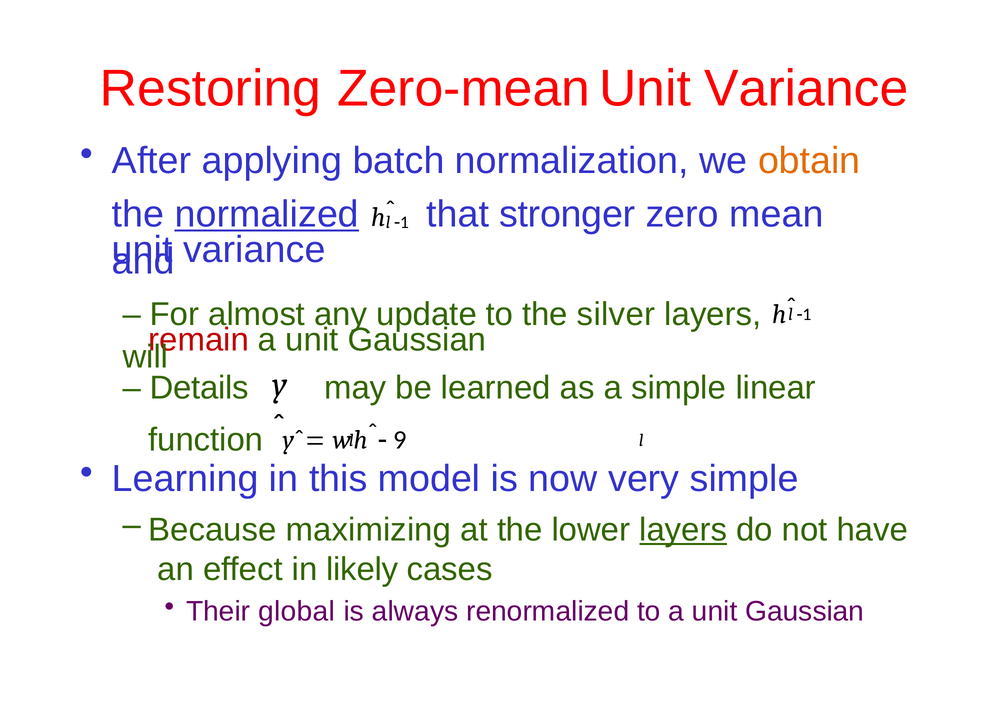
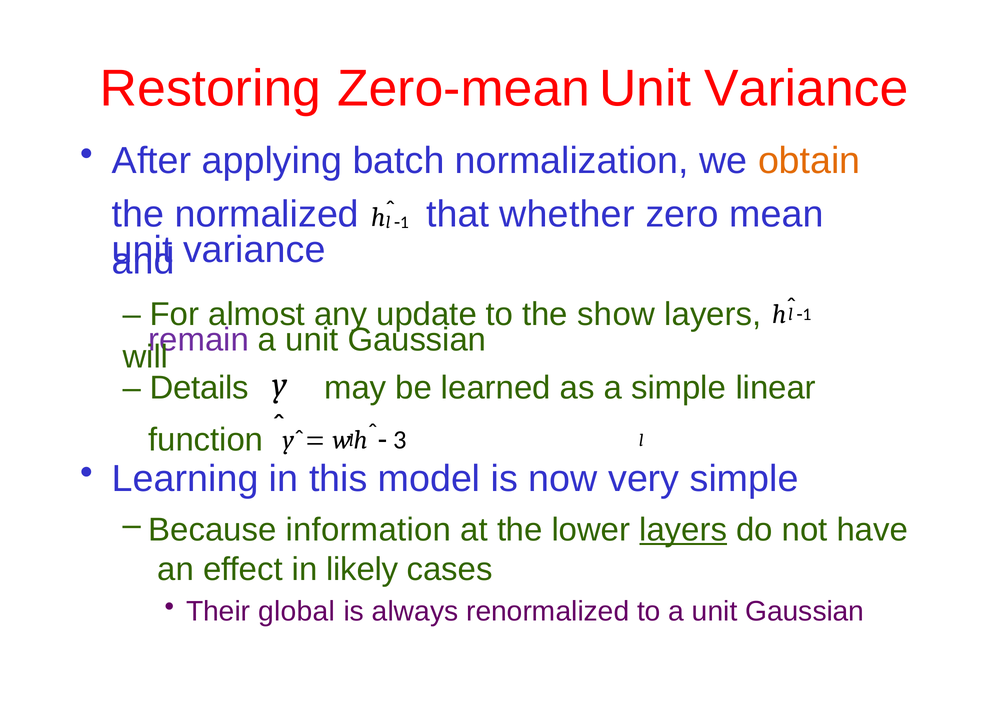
normalized underline: present -> none
stronger: stronger -> whether
silver: silver -> show
remain colour: red -> purple
9: 9 -> 3
maximizing: maximizing -> information
